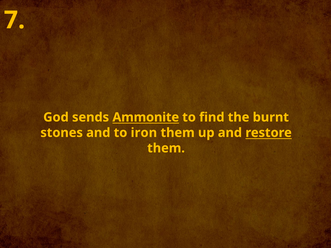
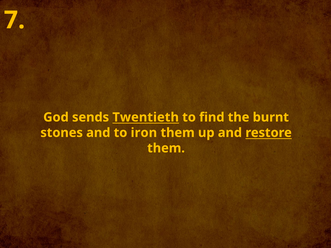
Ammonite: Ammonite -> Twentieth
